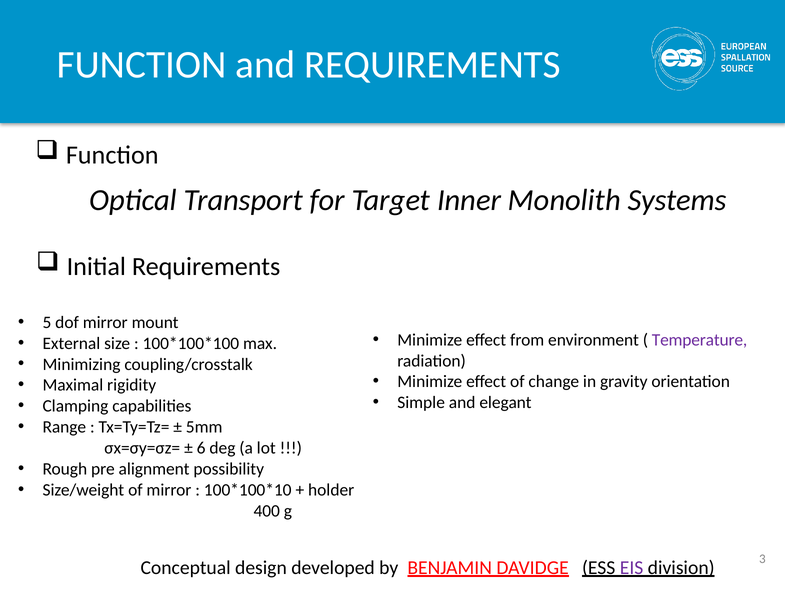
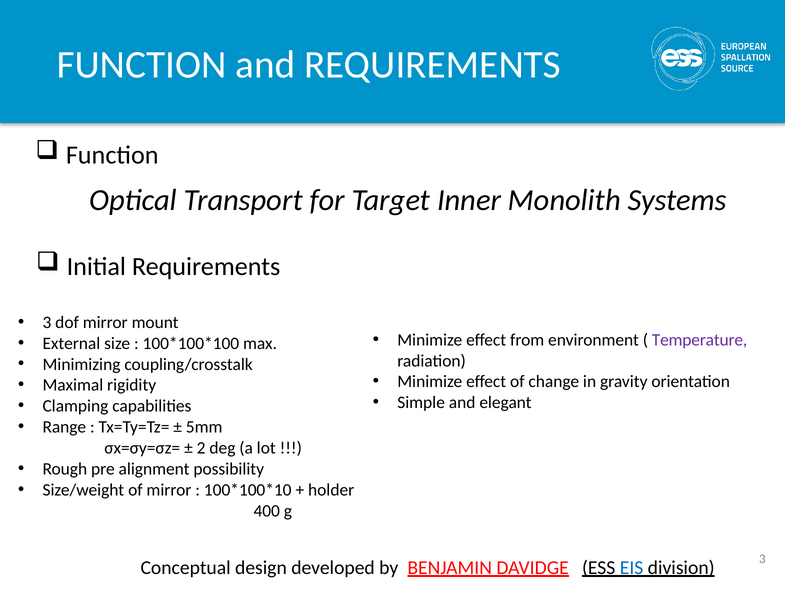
5 at (47, 322): 5 -> 3
6: 6 -> 2
EIS colour: purple -> blue
